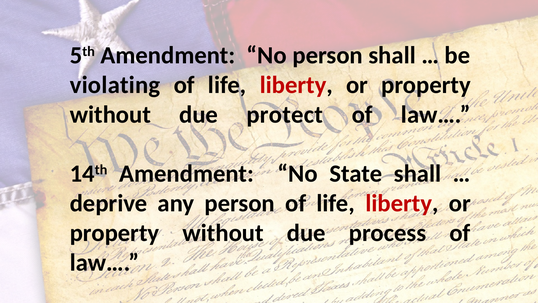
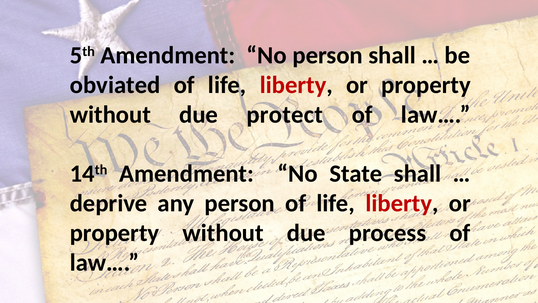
violating: violating -> obviated
